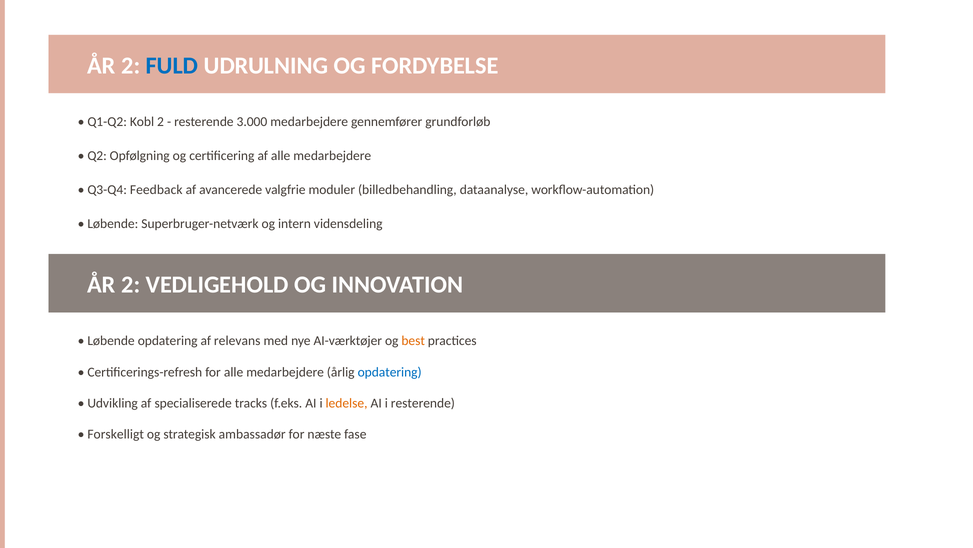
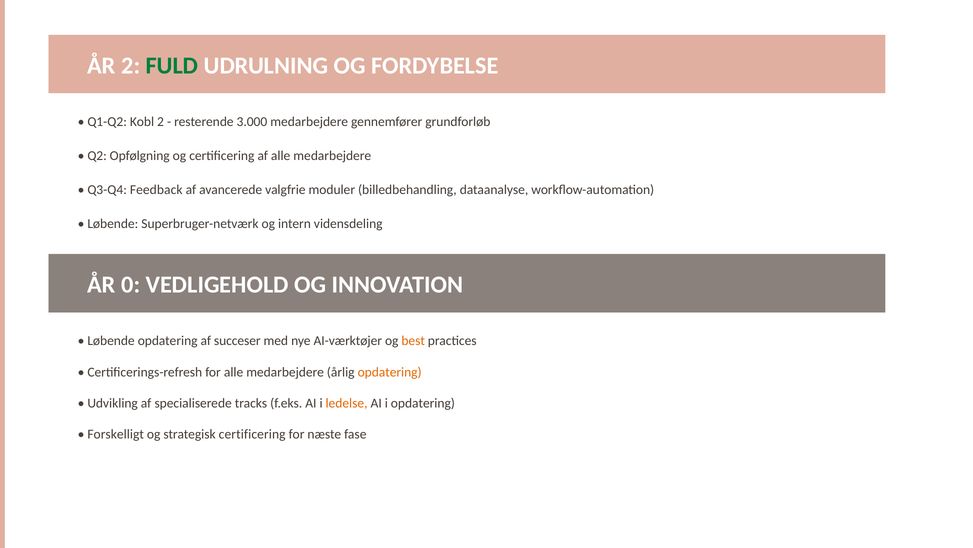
FULD colour: blue -> green
2 at (131, 285): 2 -> 0
relevans: relevans -> succeser
opdatering at (390, 372) colour: blue -> orange
i resterende: resterende -> opdatering
strategisk ambassadør: ambassadør -> certificering
